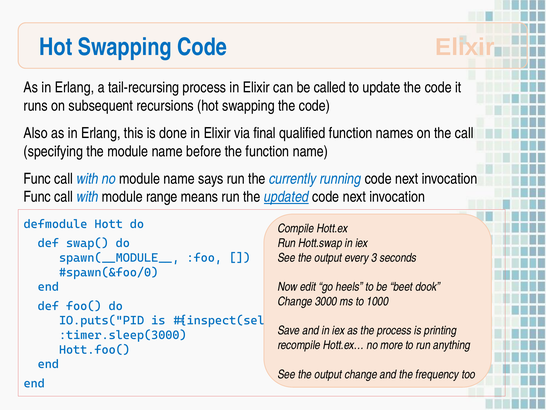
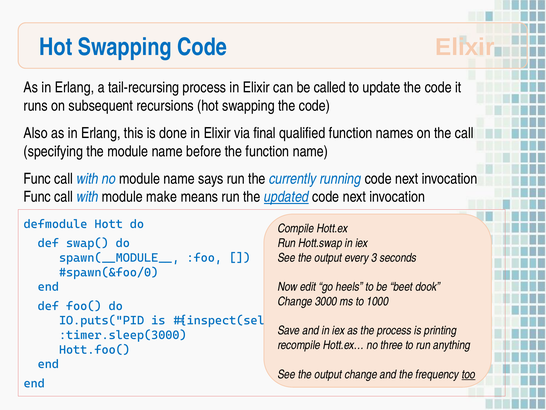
range: range -> make
more: more -> three
too underline: none -> present
